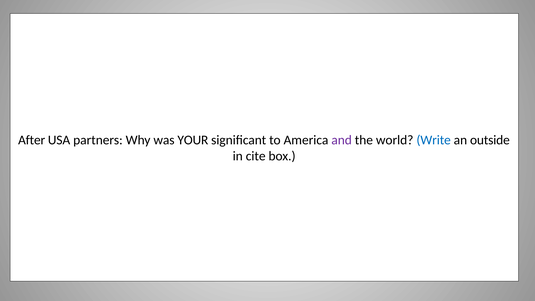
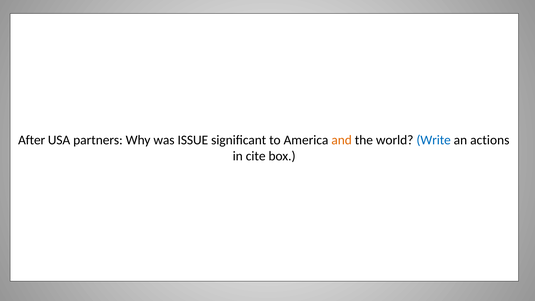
YOUR: YOUR -> ISSUE
and colour: purple -> orange
outside: outside -> actions
